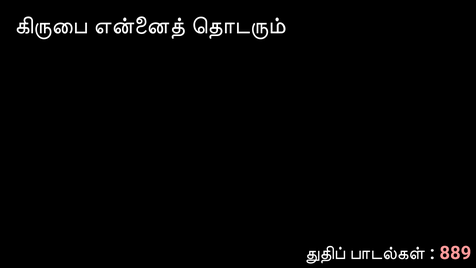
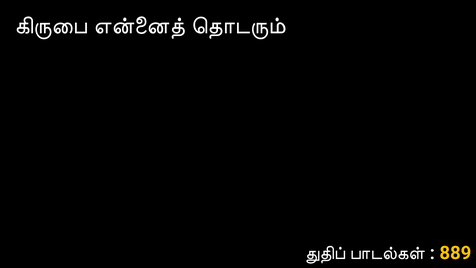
889 colour: pink -> yellow
